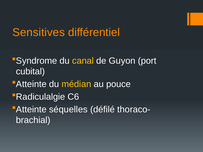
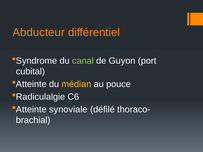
Sensitives: Sensitives -> Abducteur
canal colour: yellow -> light green
séquelles: séquelles -> synoviale
